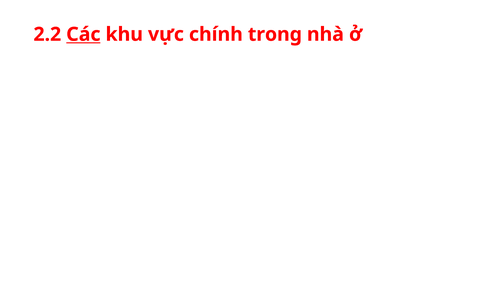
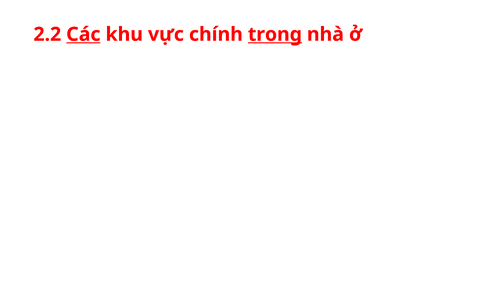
trong underline: none -> present
